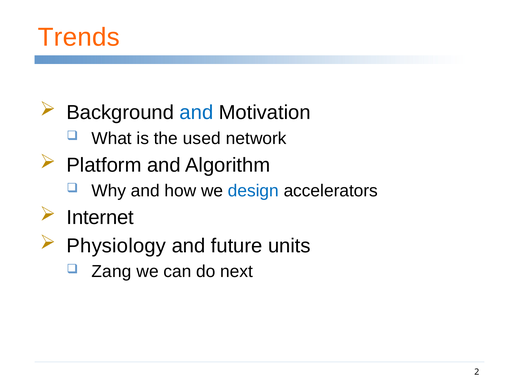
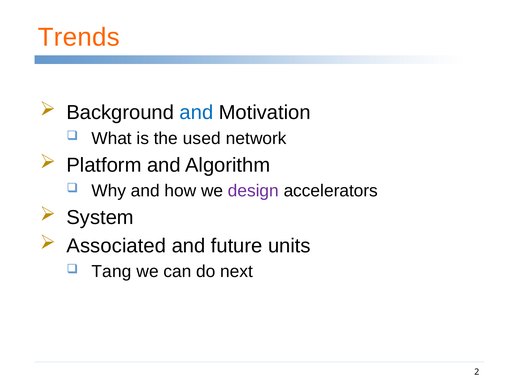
design colour: blue -> purple
Internet: Internet -> System
Physiology: Physiology -> Associated
Zang: Zang -> Tang
